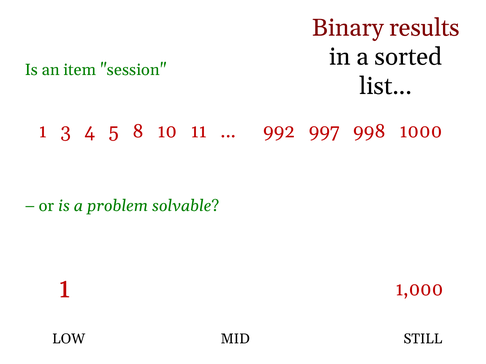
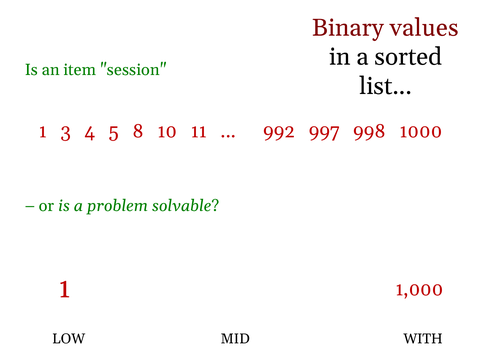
results: results -> values
STILL: STILL -> WITH
